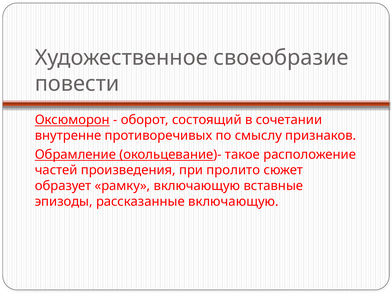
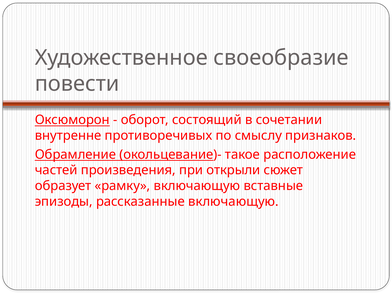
пролито: пролито -> открыли
